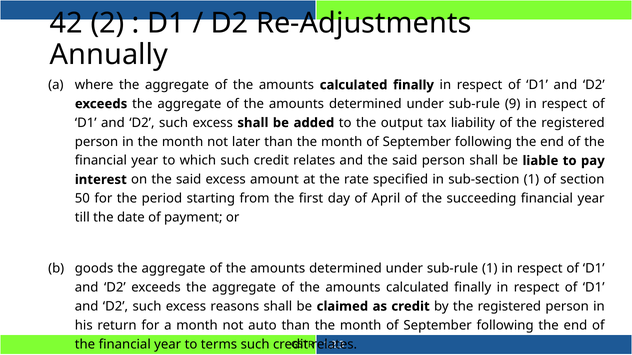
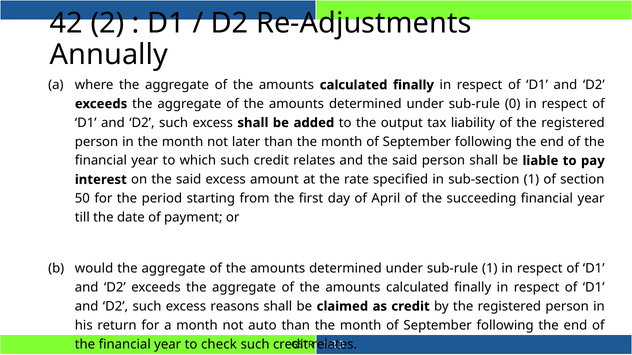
9: 9 -> 0
goods: goods -> would
terms: terms -> check
